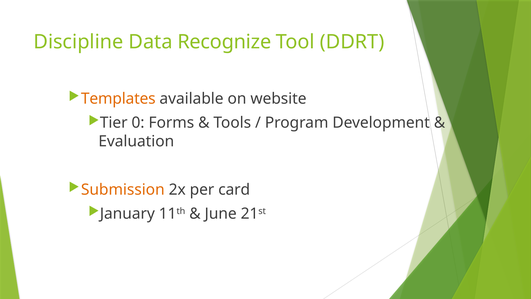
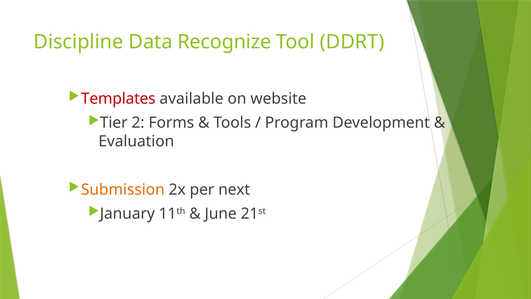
Templates colour: orange -> red
0: 0 -> 2
card: card -> next
